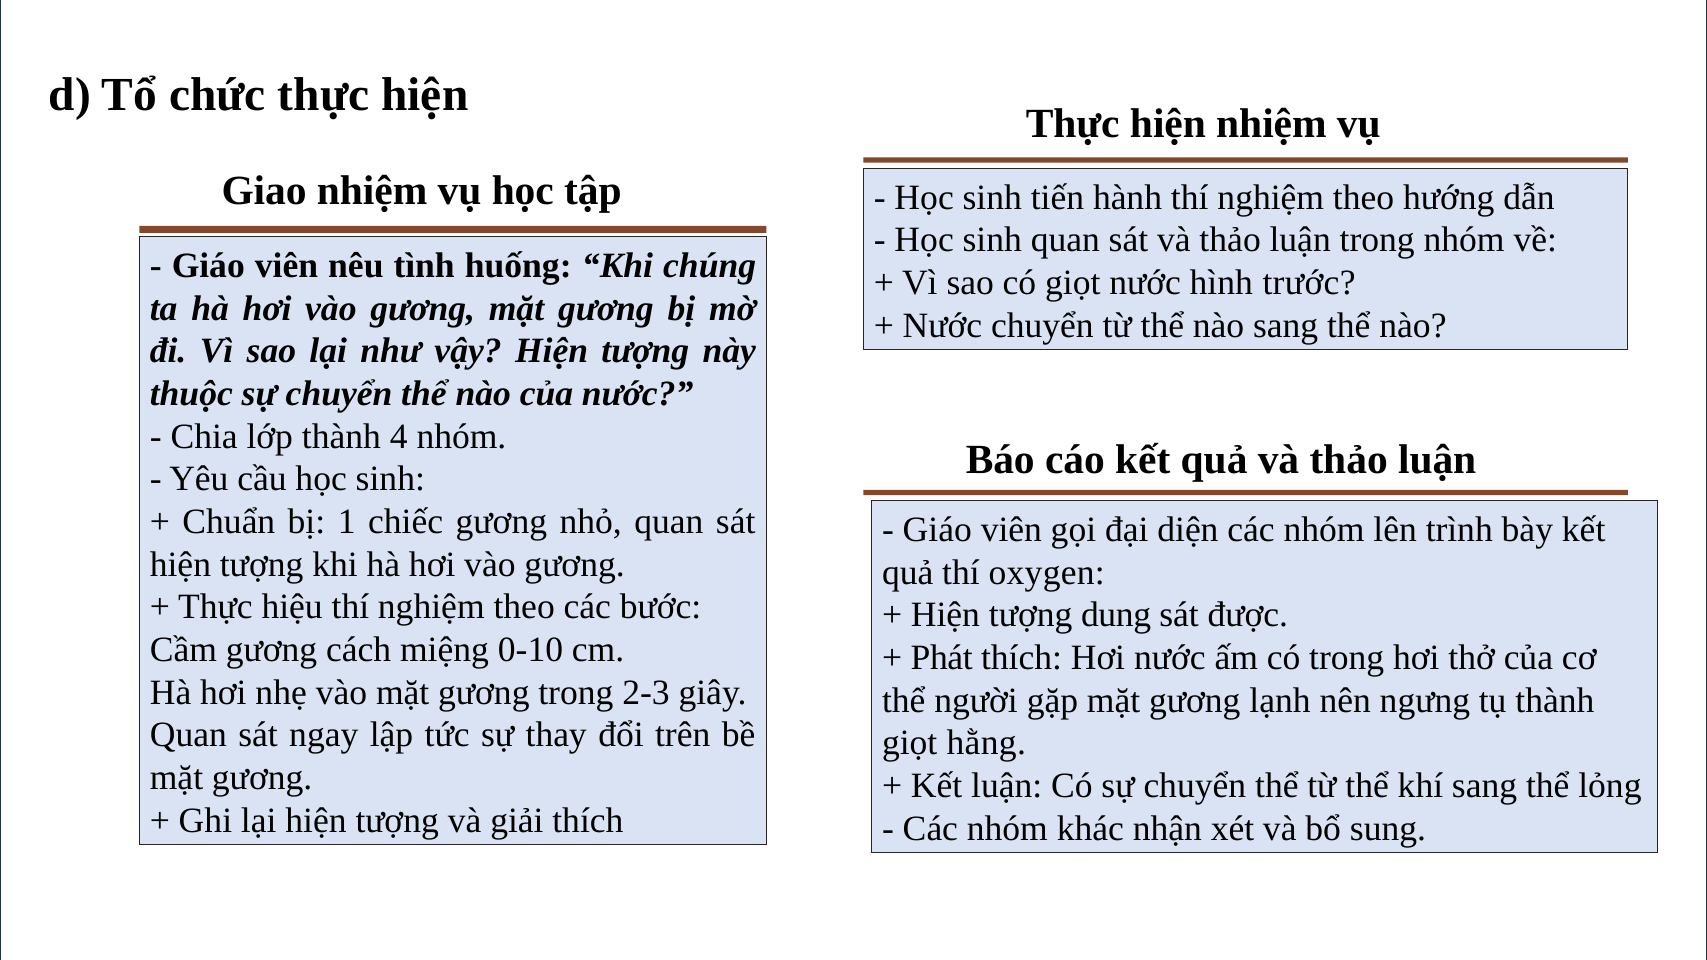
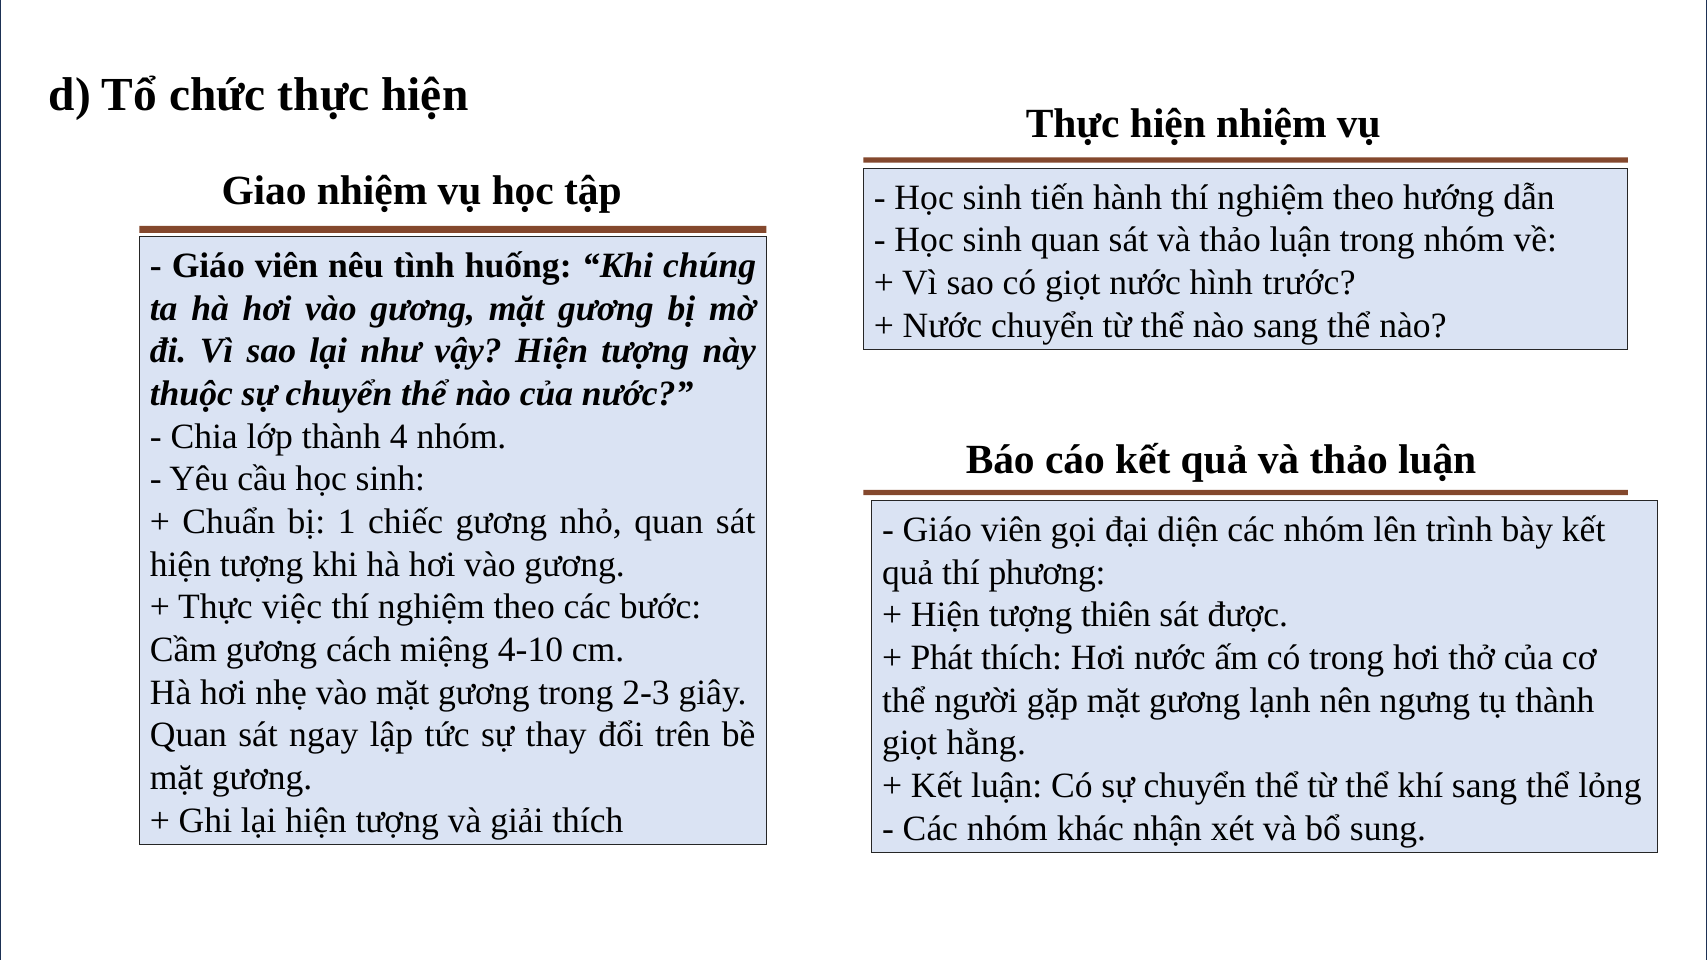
oxygen: oxygen -> phương
hiệu: hiệu -> việc
dung: dung -> thiên
0-10: 0-10 -> 4-10
